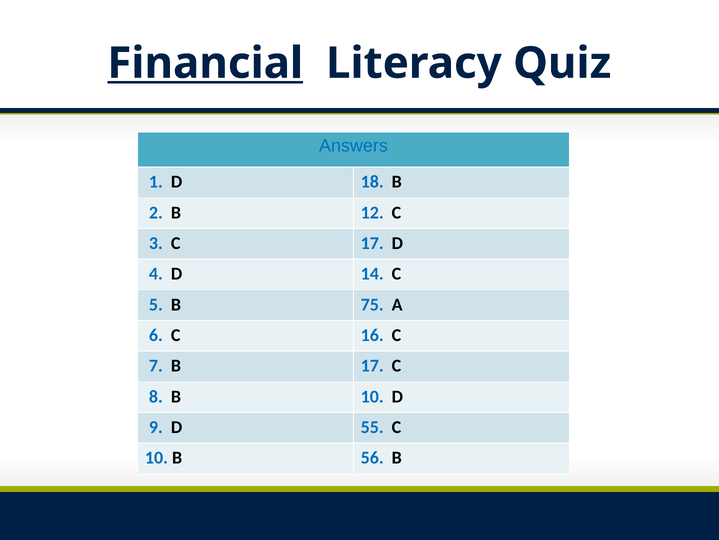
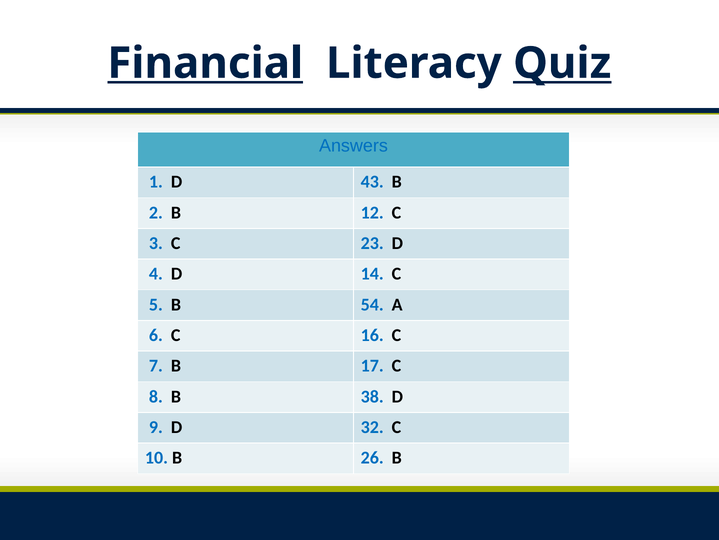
Quiz underline: none -> present
18: 18 -> 43
C 17: 17 -> 23
75: 75 -> 54
B 10: 10 -> 38
55: 55 -> 32
56: 56 -> 26
